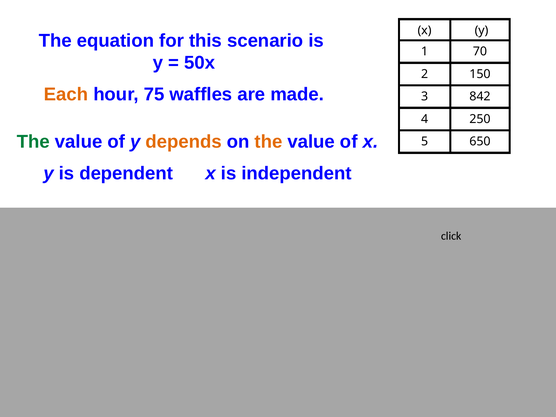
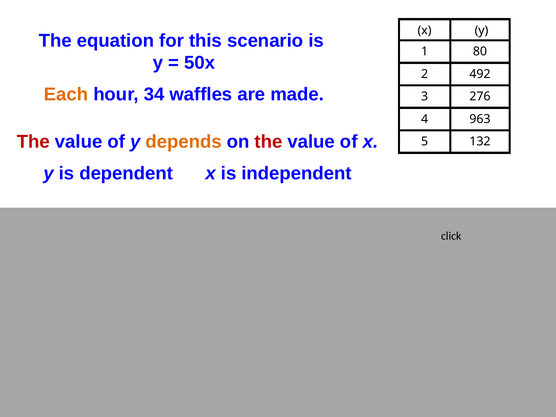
70: 70 -> 80
150: 150 -> 492
75: 75 -> 34
842: 842 -> 276
250: 250 -> 963
The at (33, 142) colour: green -> red
the at (269, 142) colour: orange -> red
650: 650 -> 132
